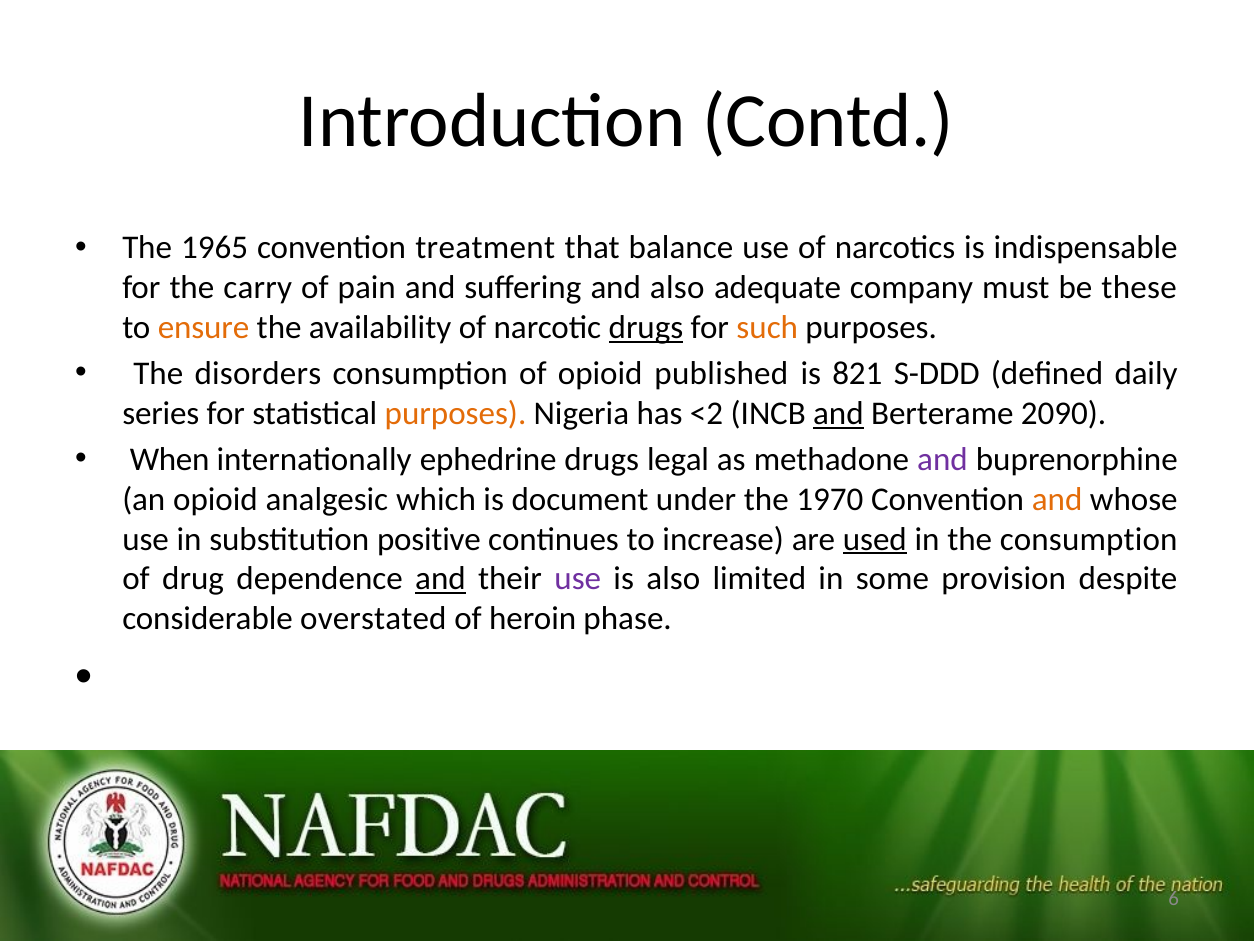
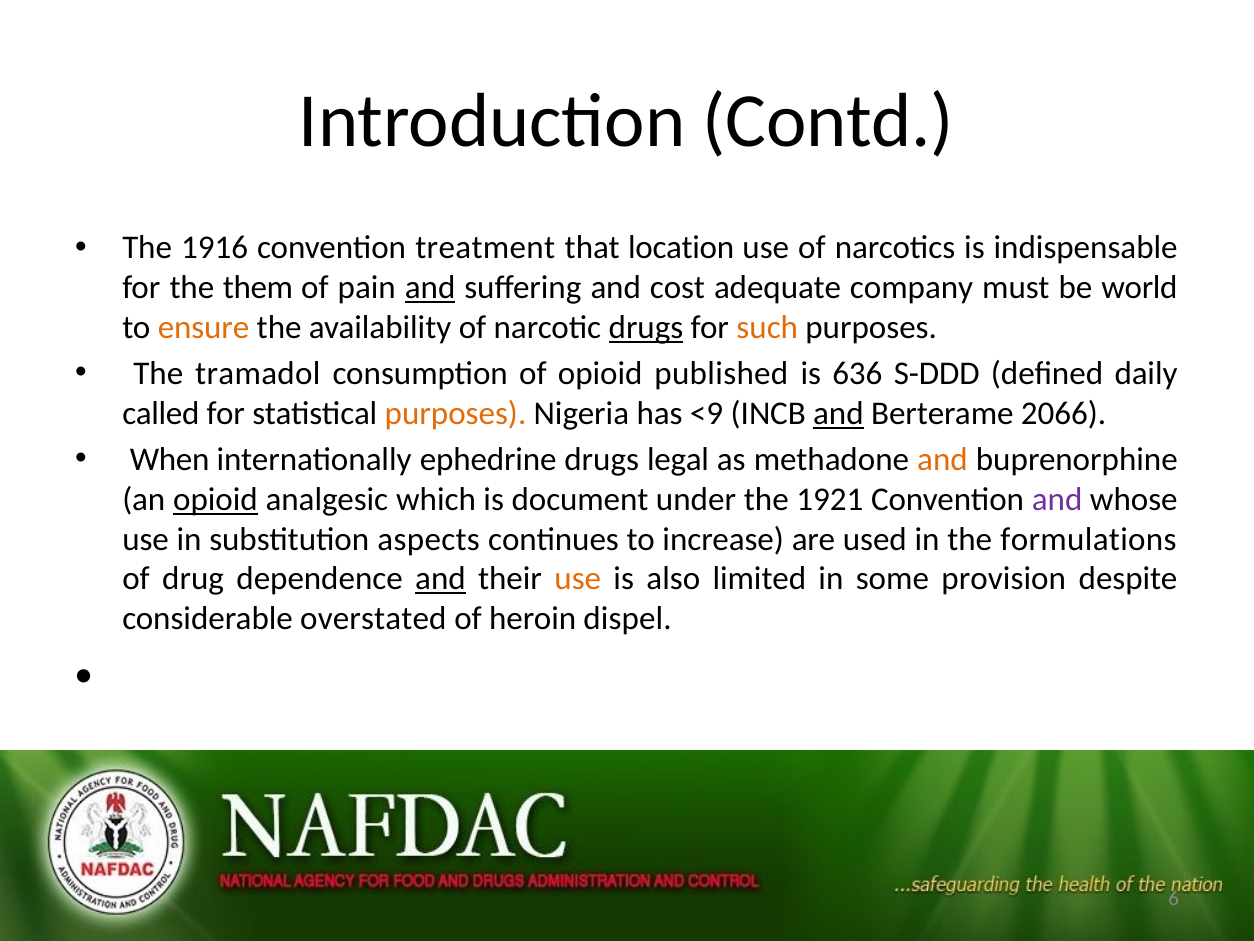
1965: 1965 -> 1916
balance: balance -> location
carry: carry -> them
and at (430, 288) underline: none -> present
and also: also -> cost
these: these -> world
disorders: disorders -> tramadol
821: 821 -> 636
series: series -> called
<2: <2 -> <9
2090: 2090 -> 2066
and at (943, 460) colour: purple -> orange
opioid at (215, 499) underline: none -> present
1970: 1970 -> 1921
and at (1057, 499) colour: orange -> purple
positive: positive -> aspects
used underline: present -> none
the consumption: consumption -> formulations
use at (578, 579) colour: purple -> orange
phase: phase -> dispel
